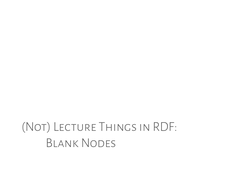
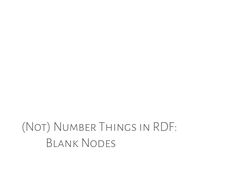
Lecture: Lecture -> Number
